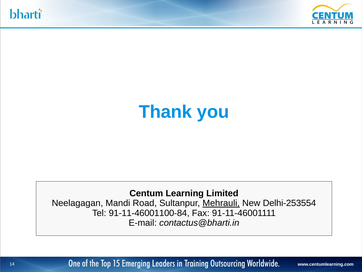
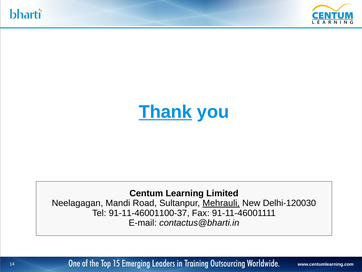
Thank underline: none -> present
Delhi-253554: Delhi-253554 -> Delhi-120030
91-11-46001100-84: 91-11-46001100-84 -> 91-11-46001100-37
